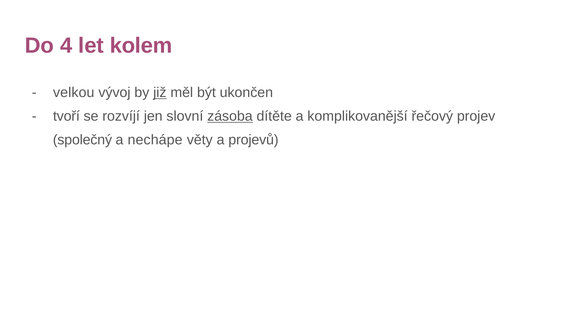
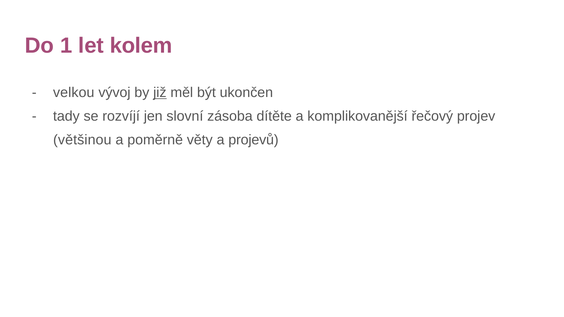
4: 4 -> 1
tvoří: tvoří -> tady
zásoba underline: present -> none
společný: společný -> většinou
nechápe: nechápe -> poměrně
